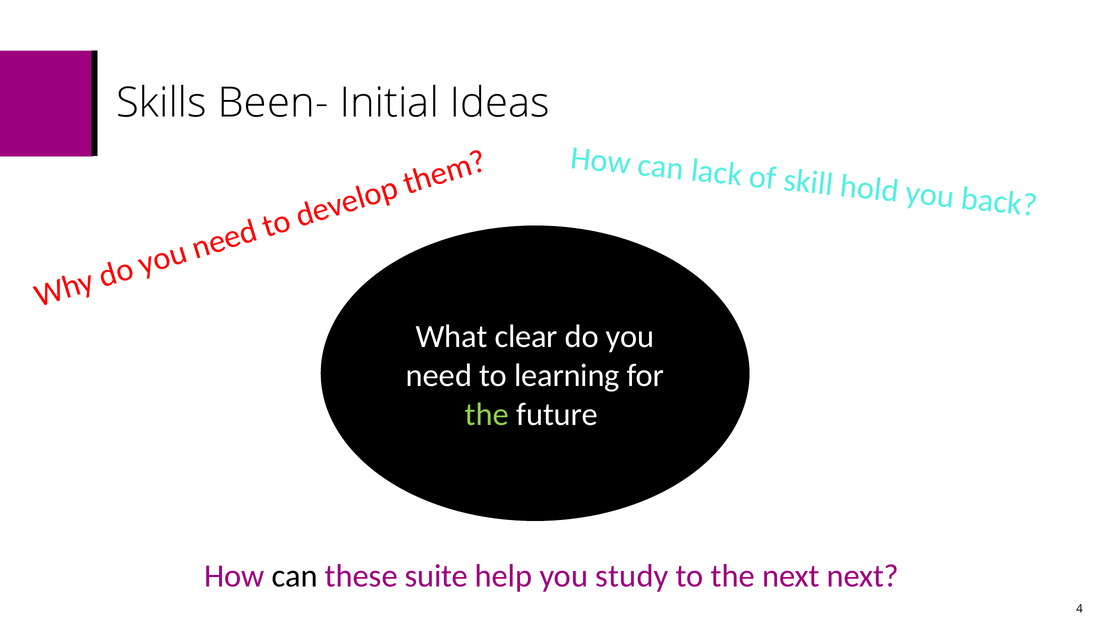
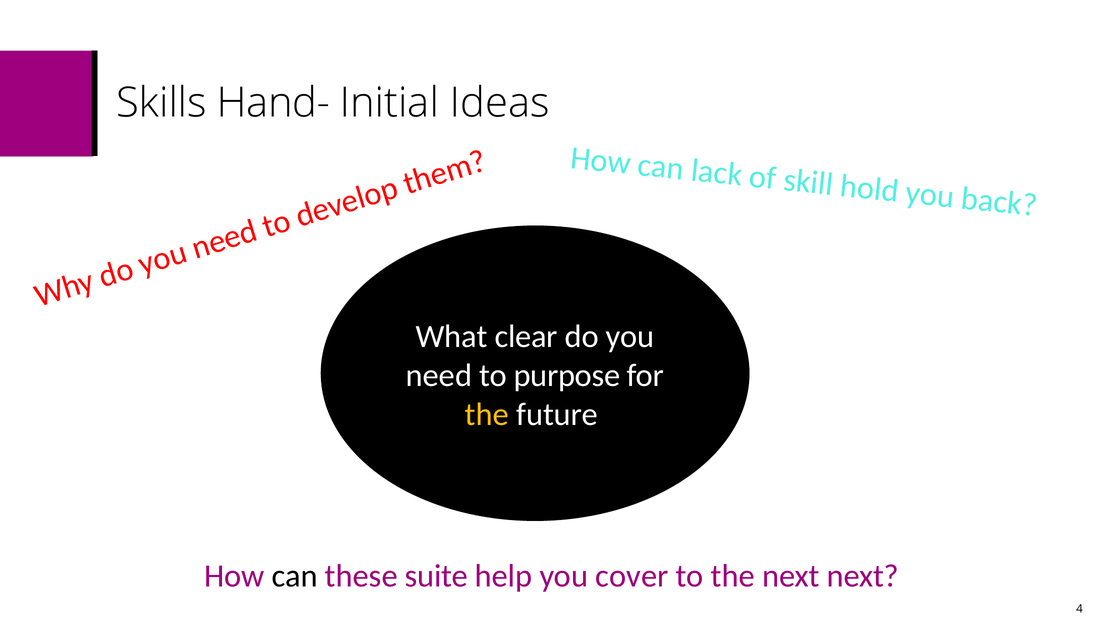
Been-: Been- -> Hand-
learning: learning -> purpose
the at (487, 415) colour: light green -> yellow
study: study -> cover
